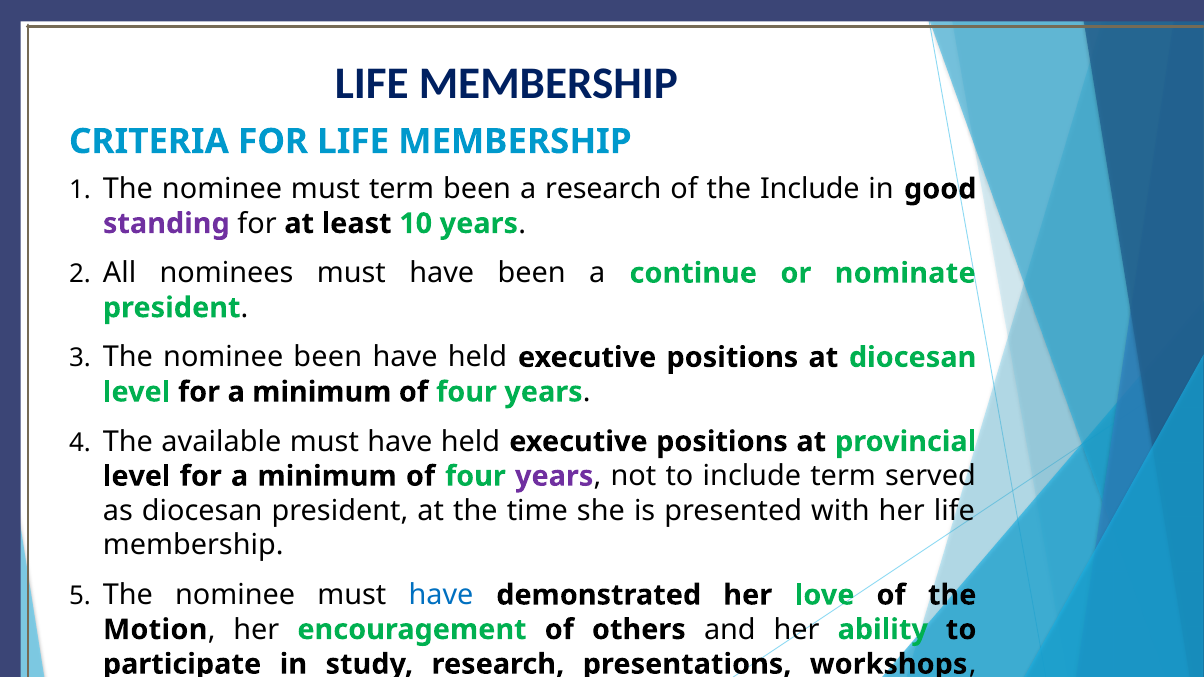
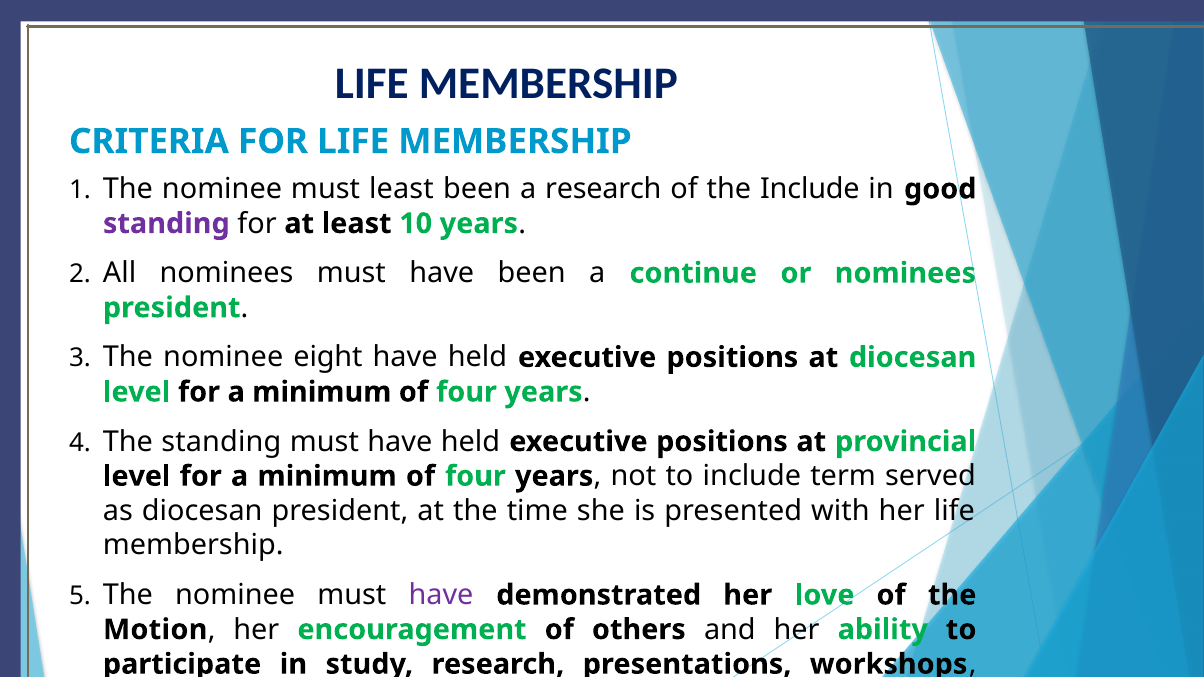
must term: term -> least
or nominate: nominate -> nominees
nominee been: been -> eight
The available: available -> standing
years at (554, 476) colour: purple -> black
have at (441, 595) colour: blue -> purple
